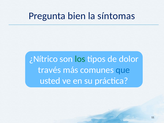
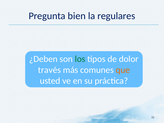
síntomas: síntomas -> regulares
¿Nítrico: ¿Nítrico -> ¿Deben
que colour: blue -> orange
